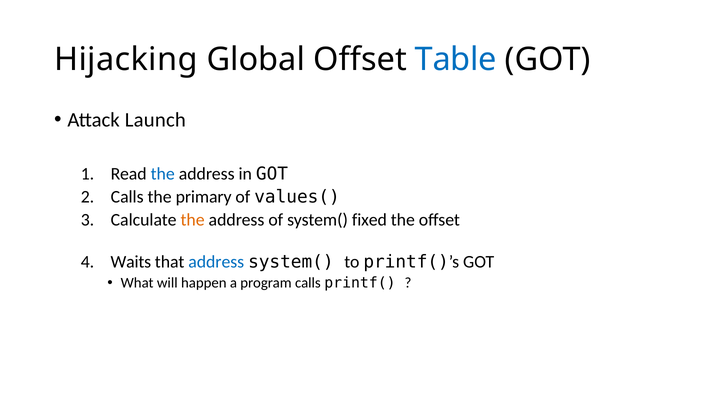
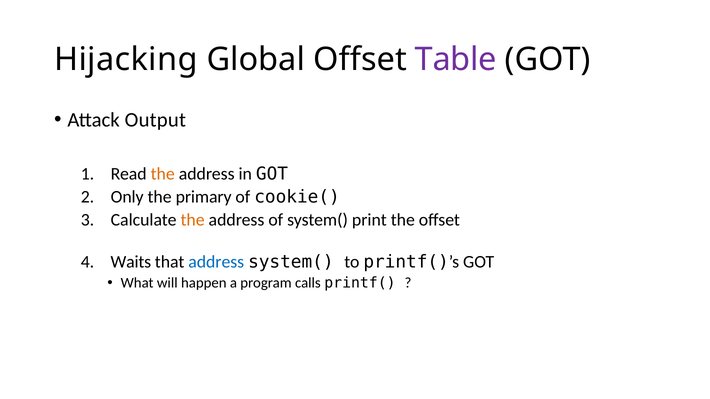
Table colour: blue -> purple
Launch: Launch -> Output
the at (163, 174) colour: blue -> orange
Calls at (127, 197): Calls -> Only
values(: values( -> cookie(
fixed: fixed -> print
